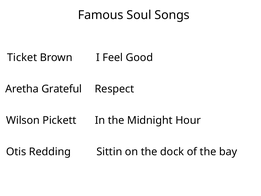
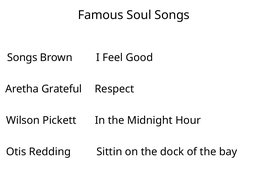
Ticket at (22, 57): Ticket -> Songs
